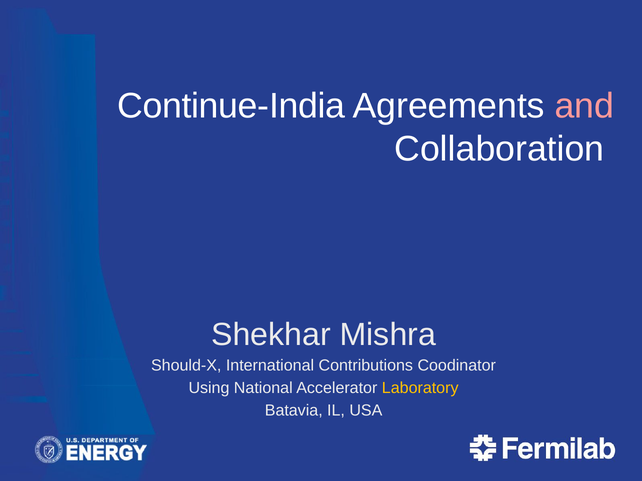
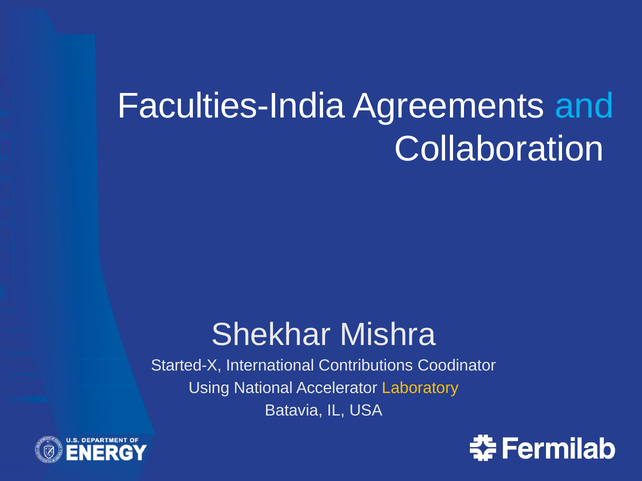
Continue-India: Continue-India -> Faculties-India
and colour: pink -> light blue
Should-X: Should-X -> Started-X
